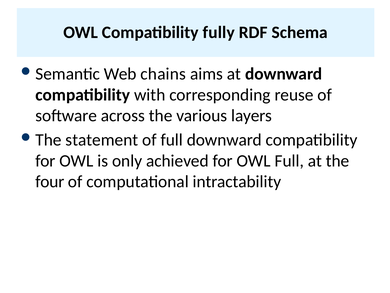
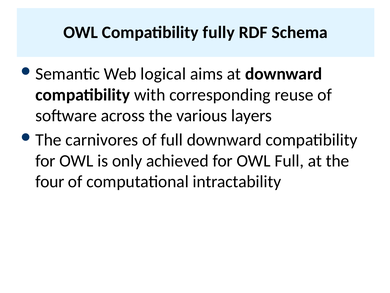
chains: chains -> logical
statement: statement -> carnivores
